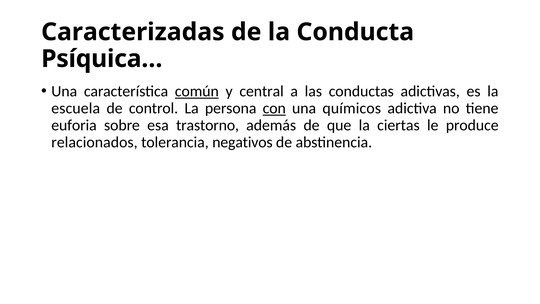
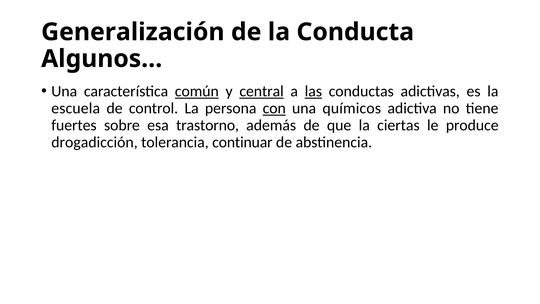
Caracterizadas: Caracterizadas -> Generalización
Psíquica…: Psíquica… -> Algunos…
central underline: none -> present
las underline: none -> present
euforia: euforia -> fuertes
relacionados: relacionados -> drogadicción
negativos: negativos -> continuar
